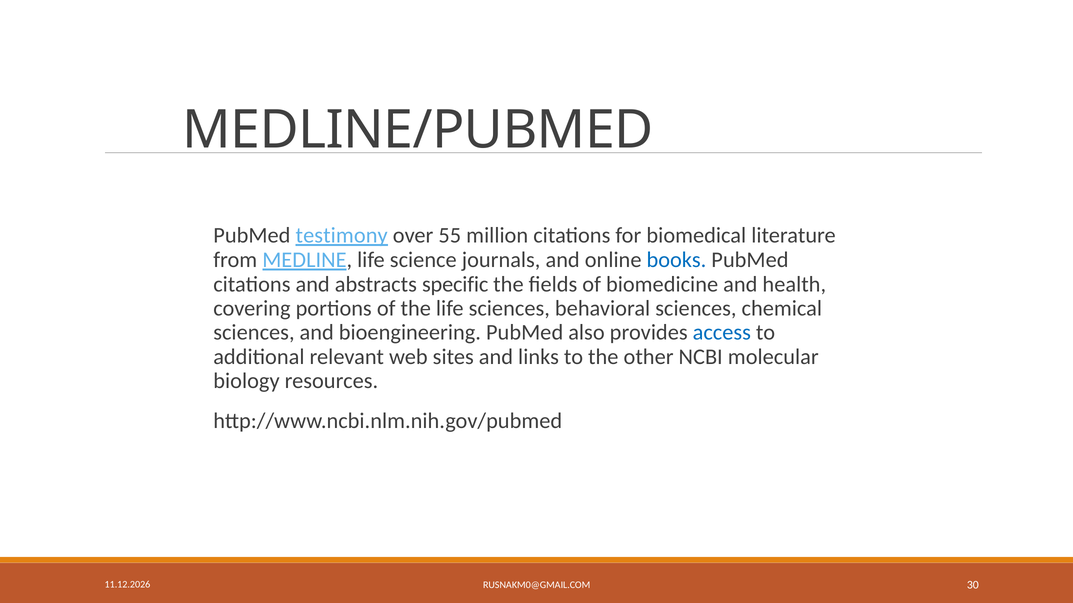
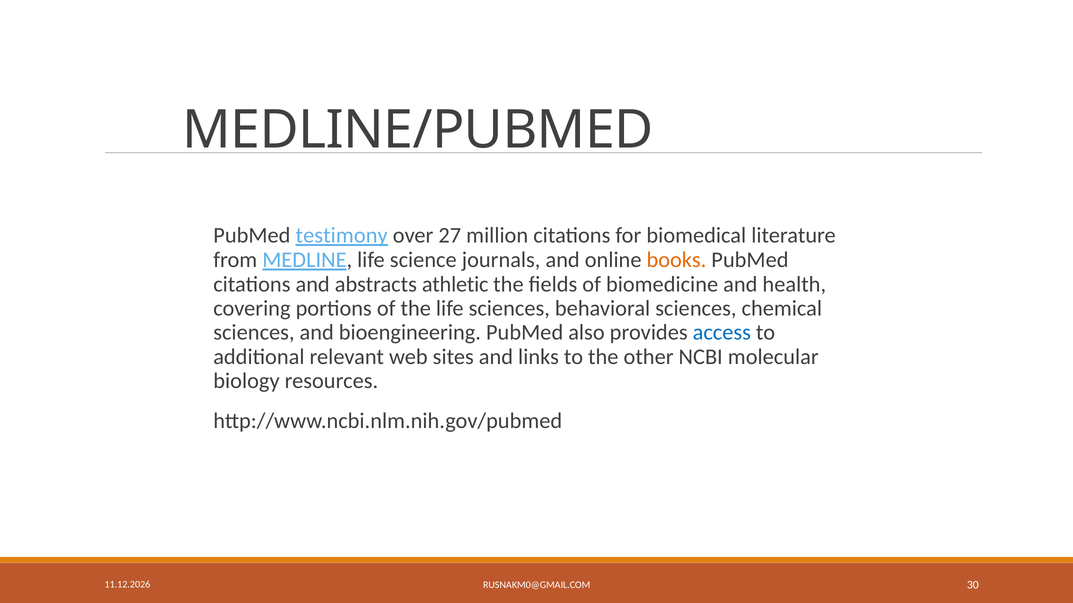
55: 55 -> 27
books colour: blue -> orange
specific: specific -> athletic
